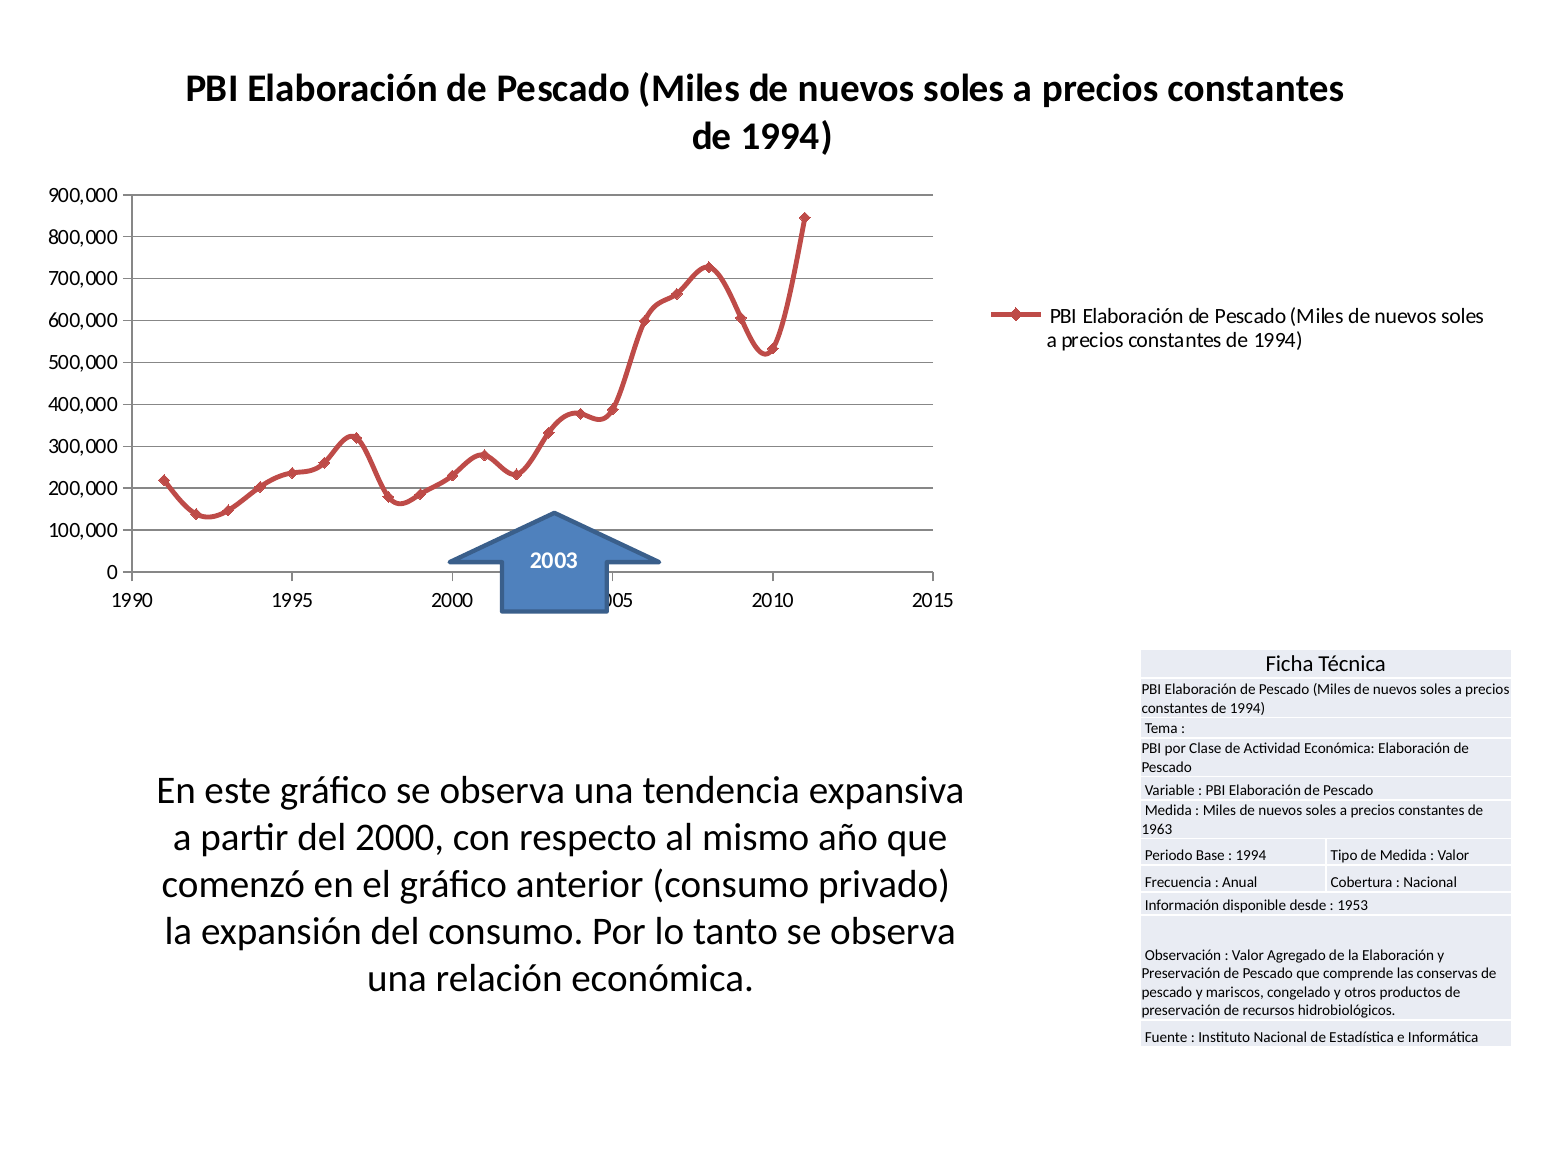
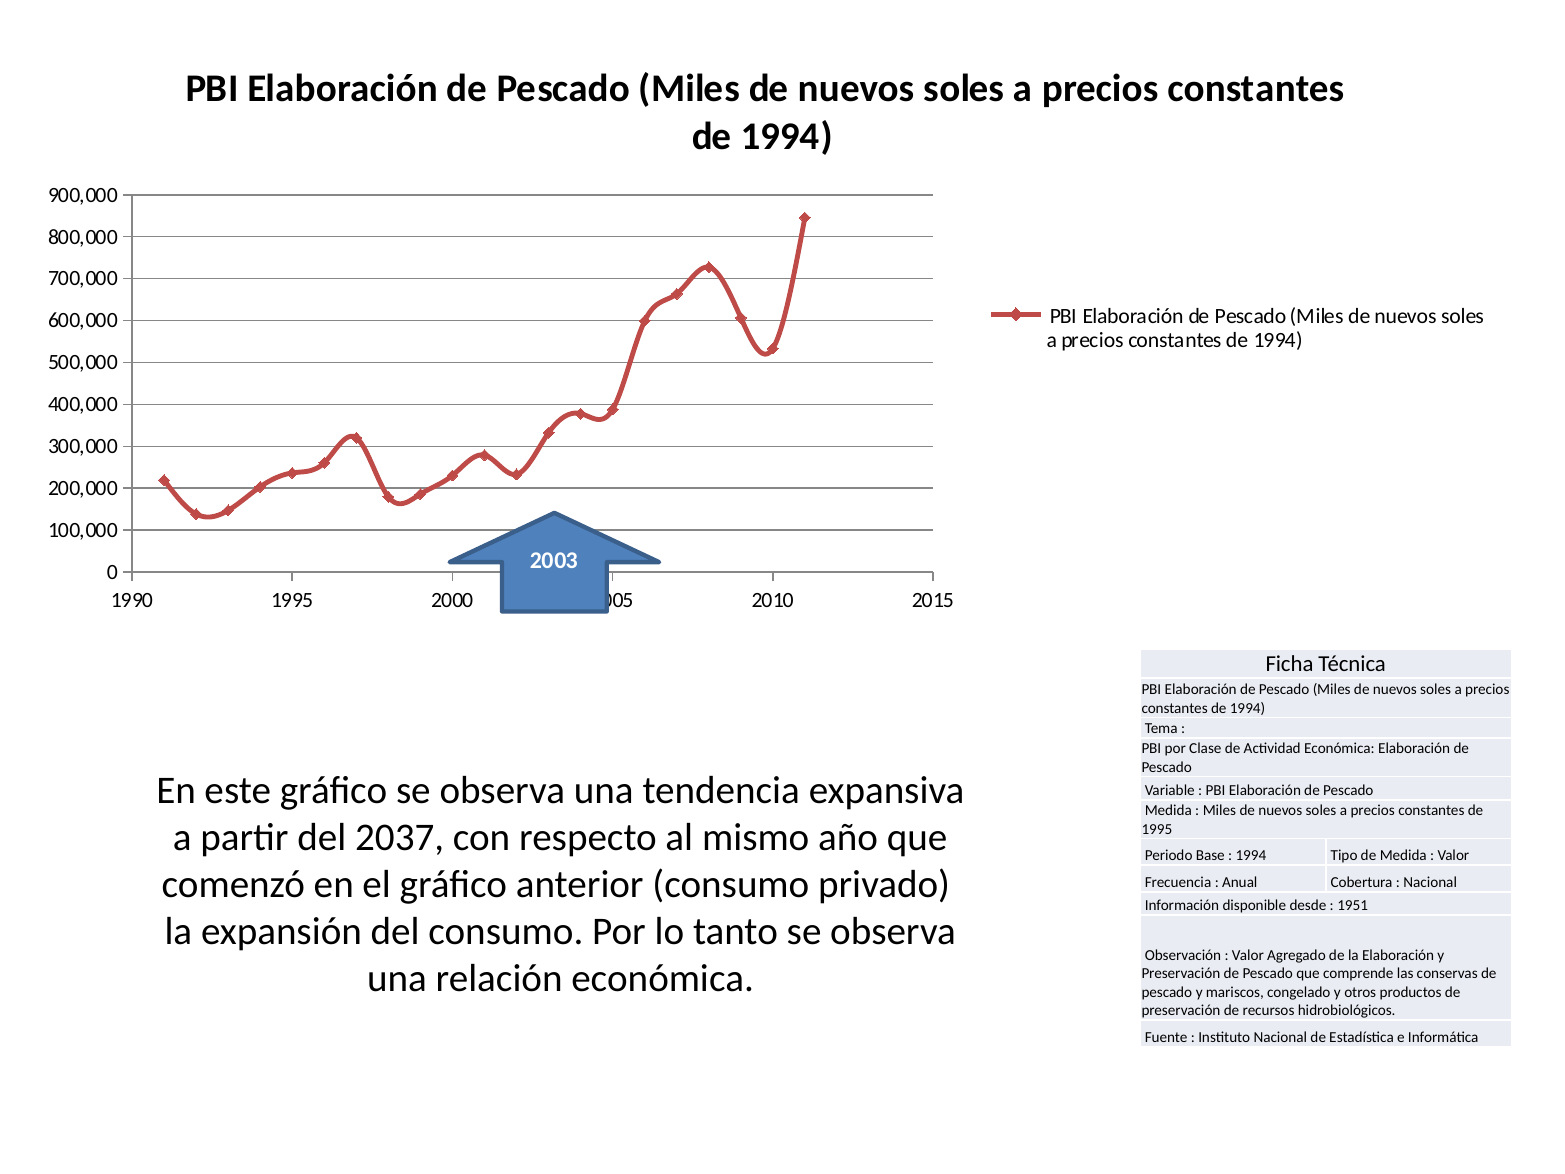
del 2000: 2000 -> 2037
1963 at (1157, 829): 1963 -> 1995
1953: 1953 -> 1951
